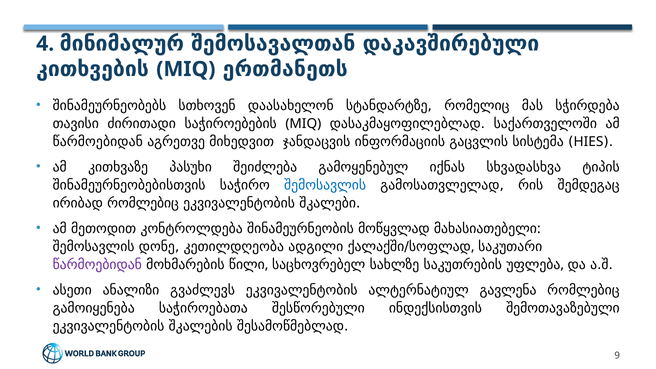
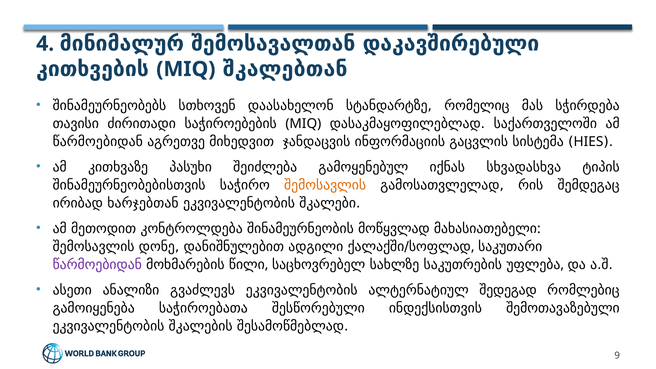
ერთმანეთს: ერთმანეთს -> შკალებთან
შემოსავლის at (325, 185) colour: blue -> orange
ირიბად რომლებიც: რომლებიც -> ხარჯებთან
კეთილდღეობა: კეთილდღეობა -> დანიშნულებით
გავლენა: გავლენა -> შედეგად
